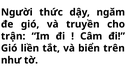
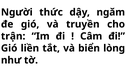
trên: trên -> lòng
